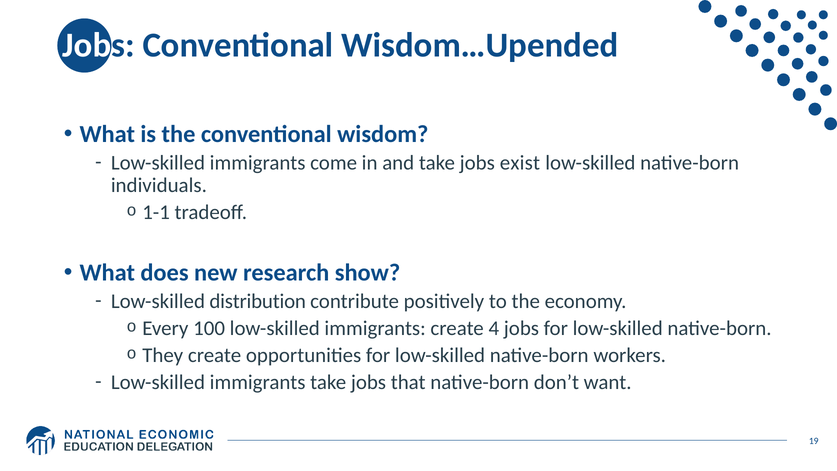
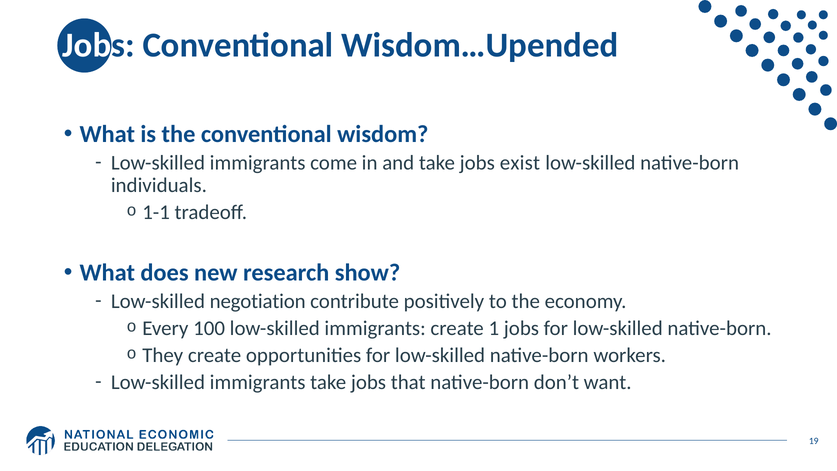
distribution: distribution -> negotiation
4: 4 -> 1
